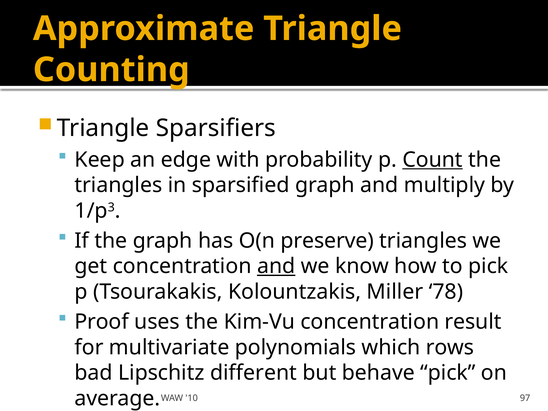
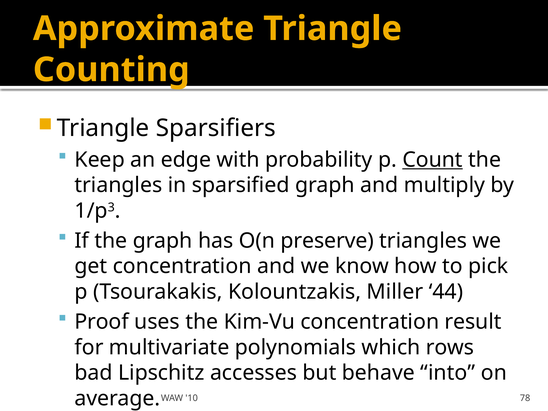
and at (276, 266) underline: present -> none
78: 78 -> 44
different: different -> accesses
behave pick: pick -> into
97: 97 -> 78
